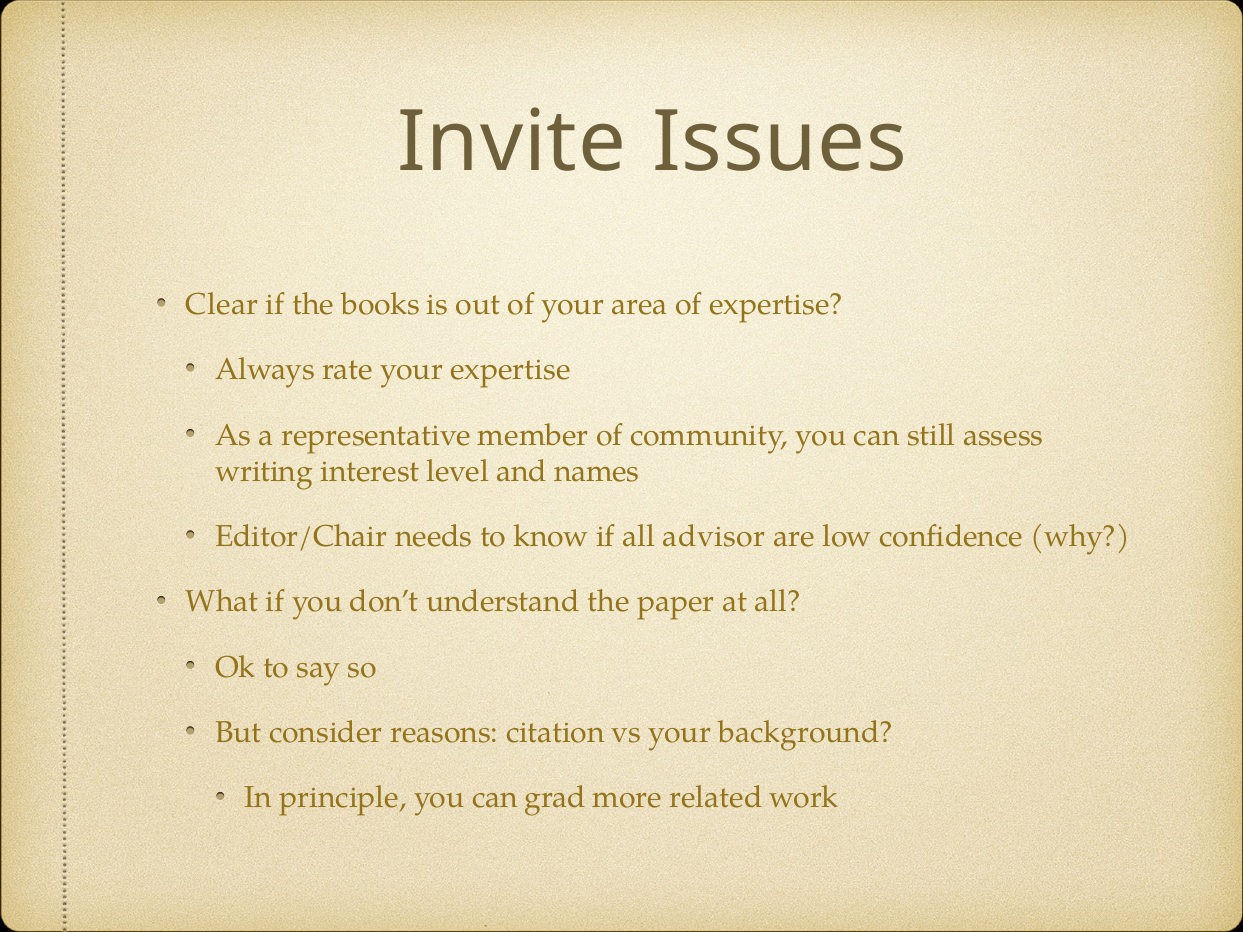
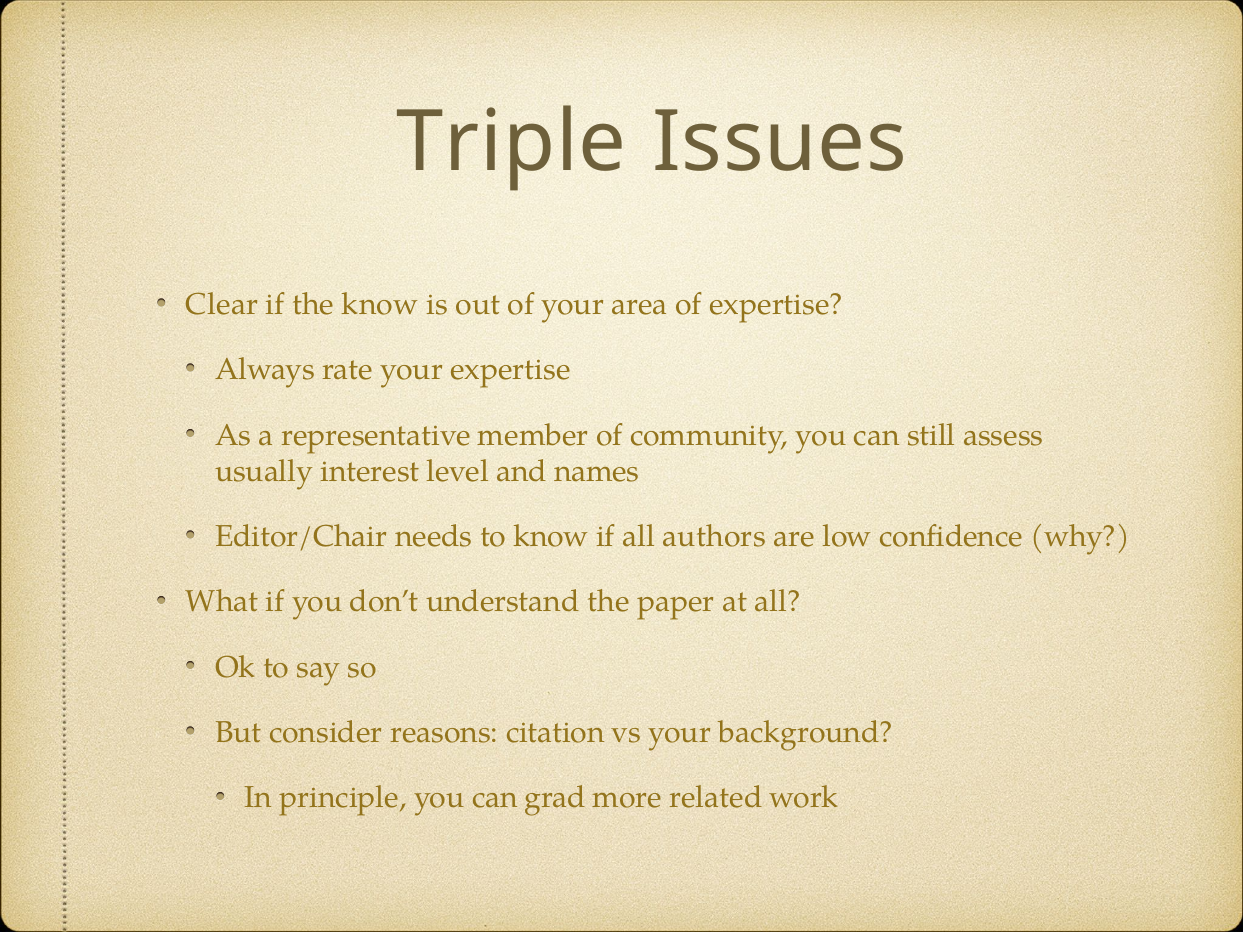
Invite: Invite -> Triple
the books: books -> know
writing: writing -> usually
advisor: advisor -> authors
